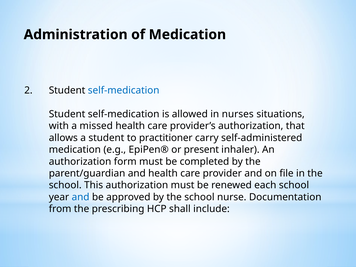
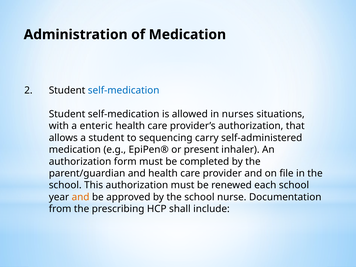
missed: missed -> enteric
practitioner: practitioner -> sequencing
and at (81, 197) colour: blue -> orange
